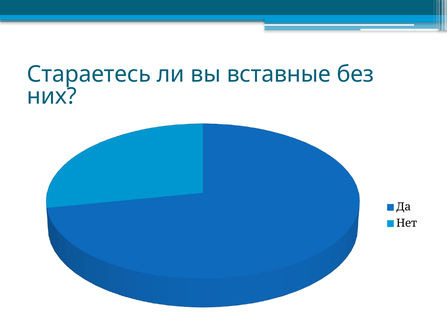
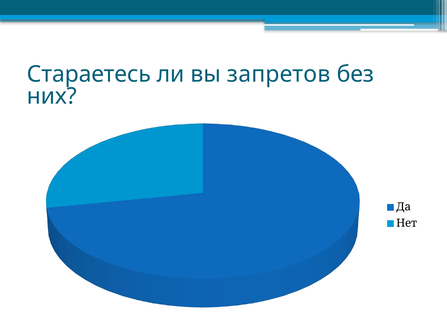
вставные: вставные -> запретов
